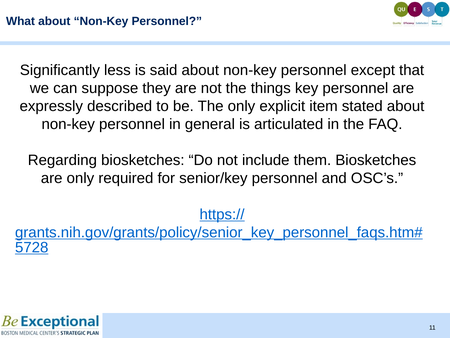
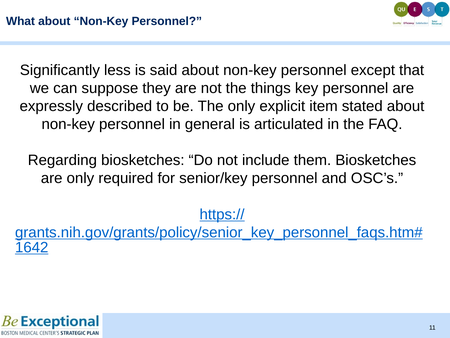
5728: 5728 -> 1642
